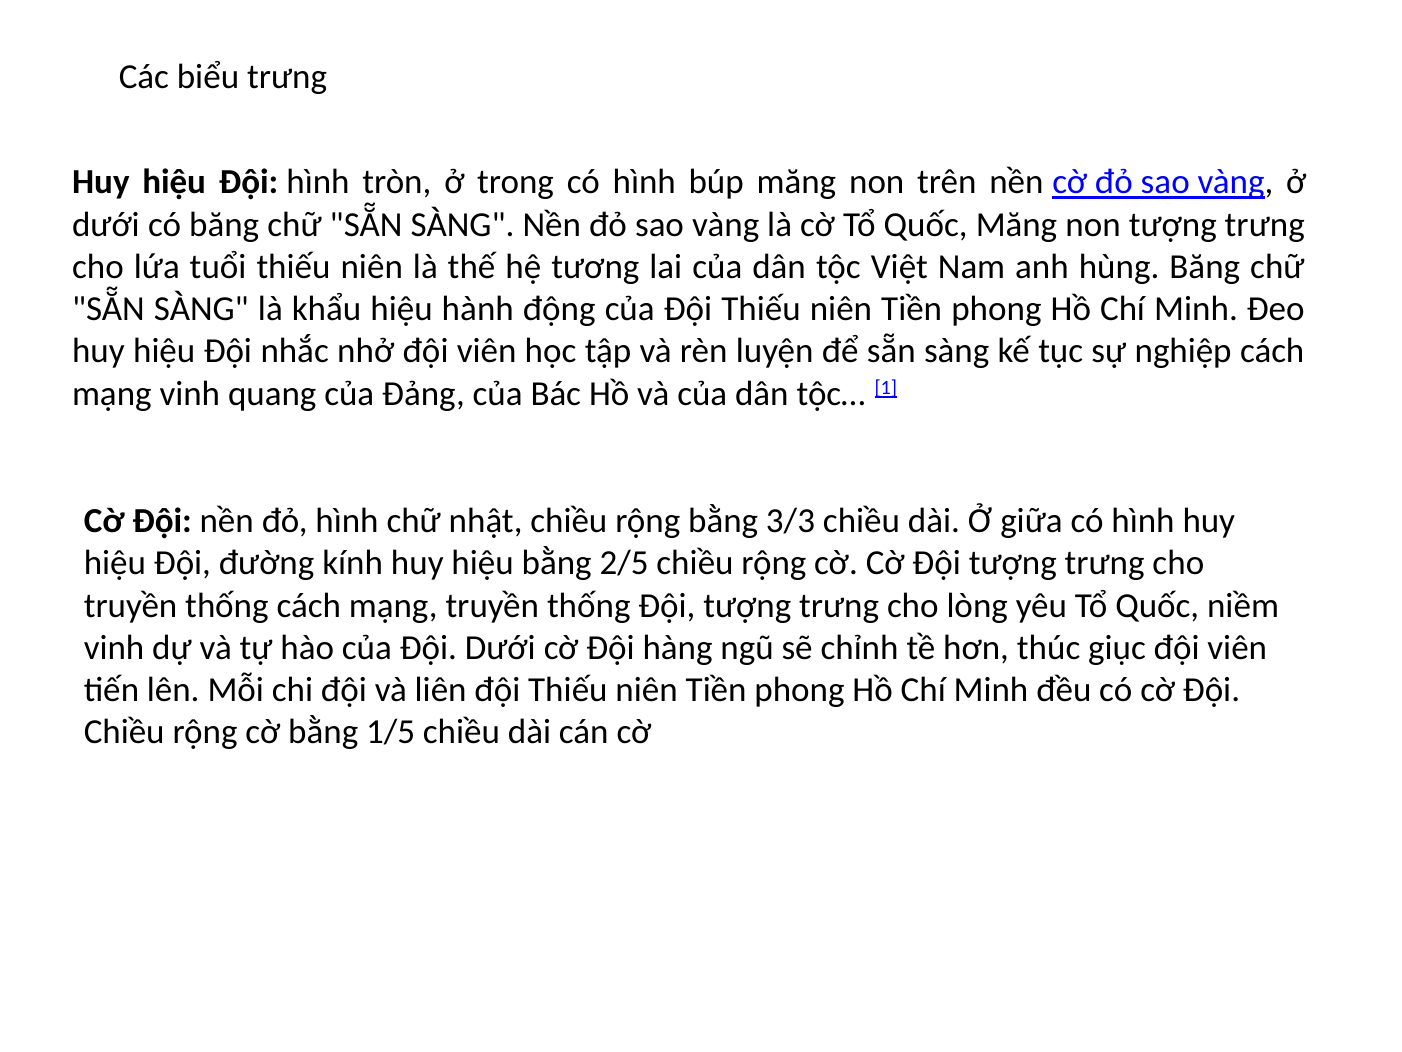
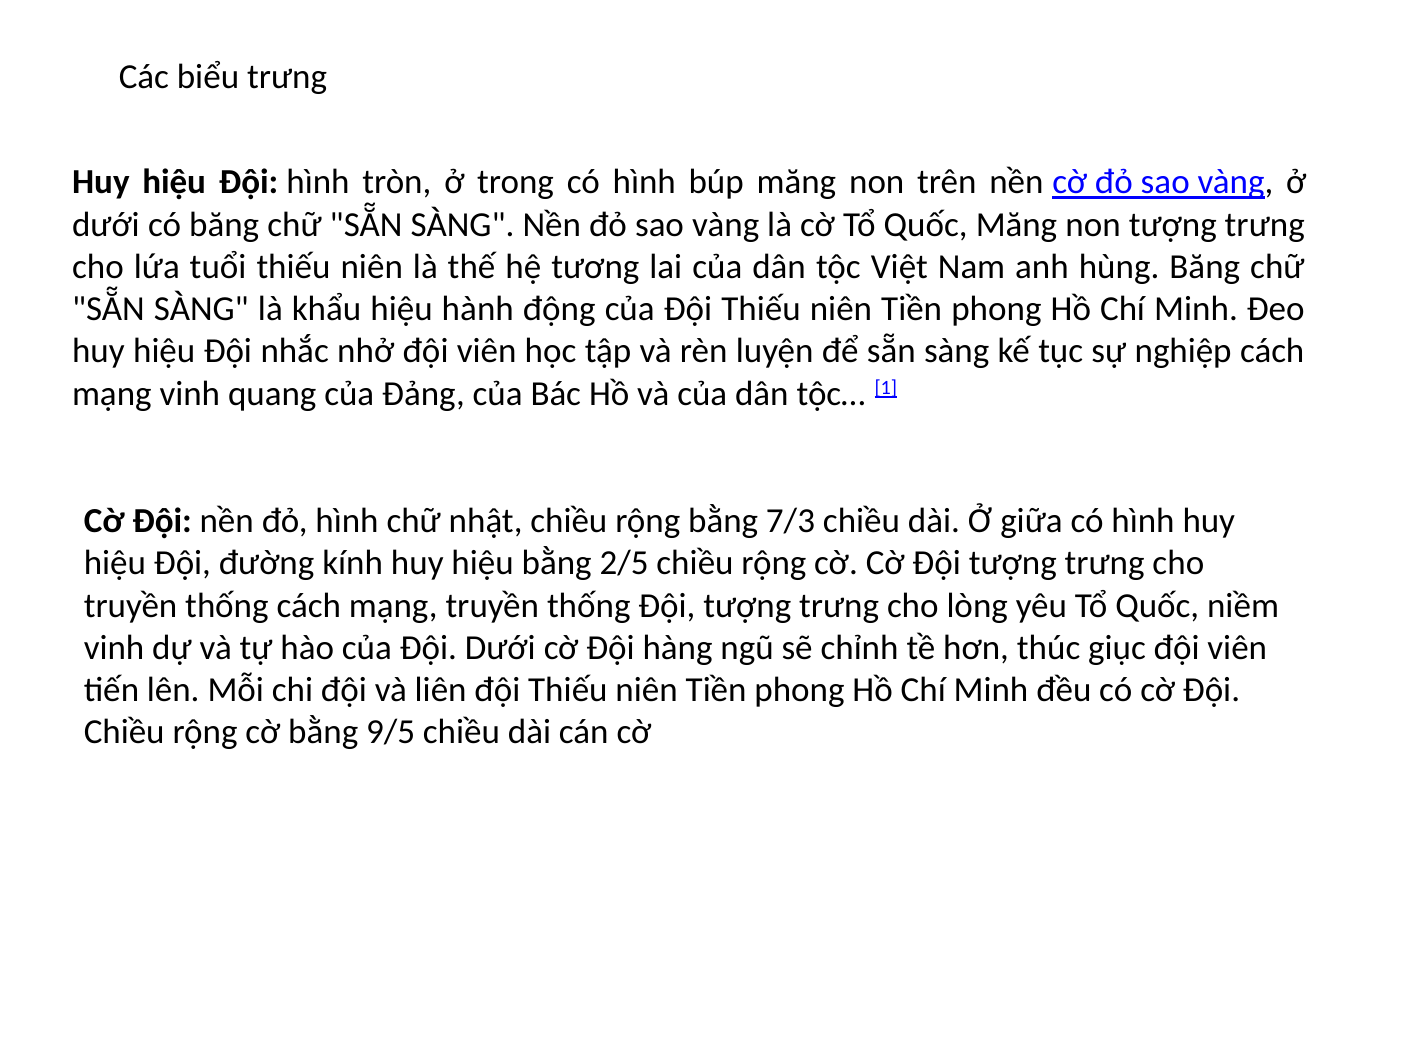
3/3: 3/3 -> 7/3
1/5: 1/5 -> 9/5
